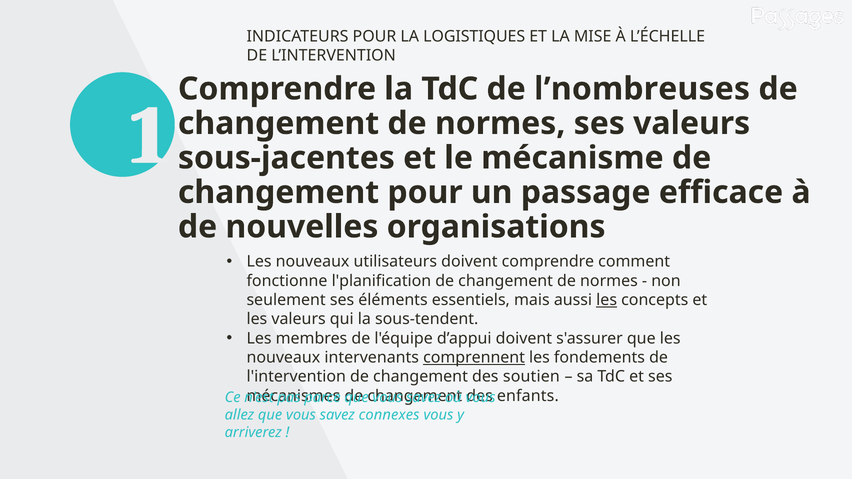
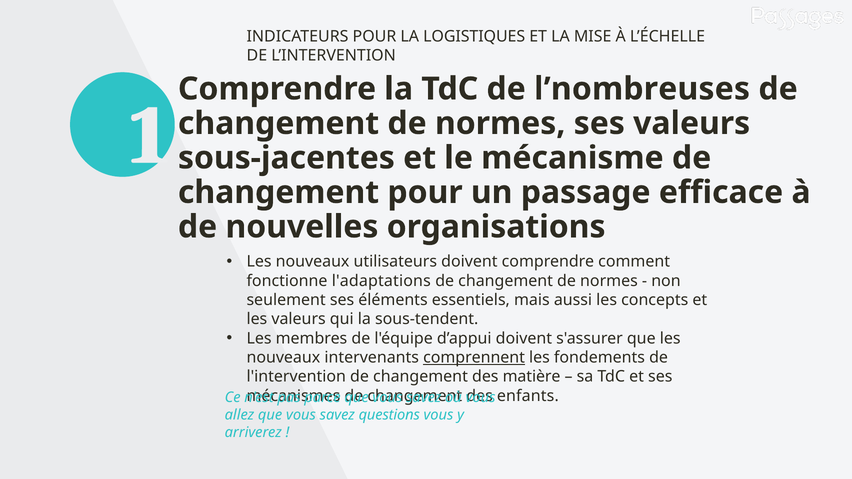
l'planification: l'planification -> l'adaptations
les at (607, 300) underline: present -> none
soutien: soutien -> matière
connexes: connexes -> questions
